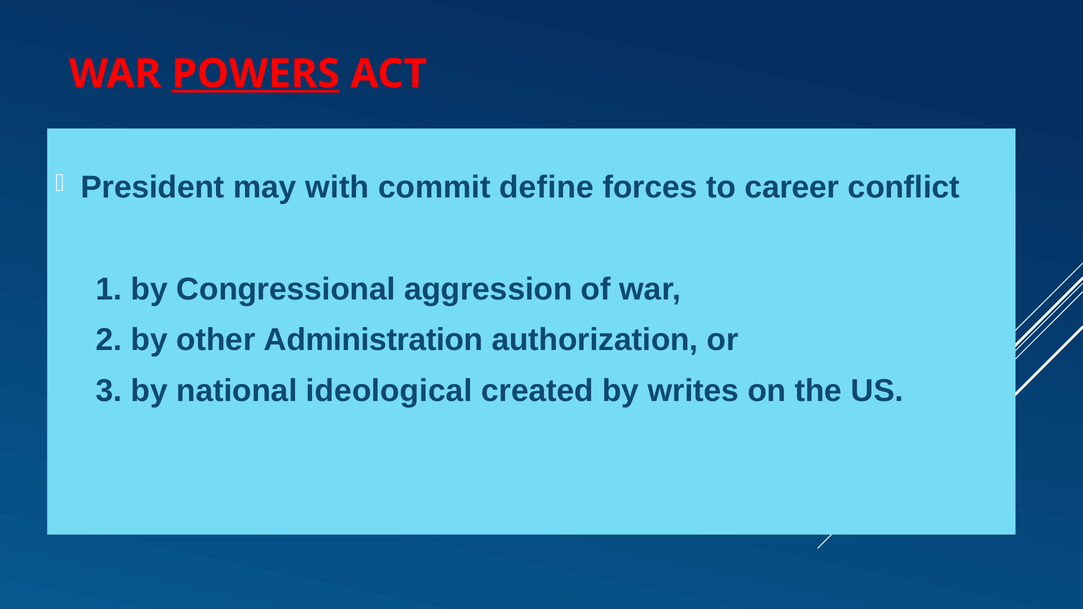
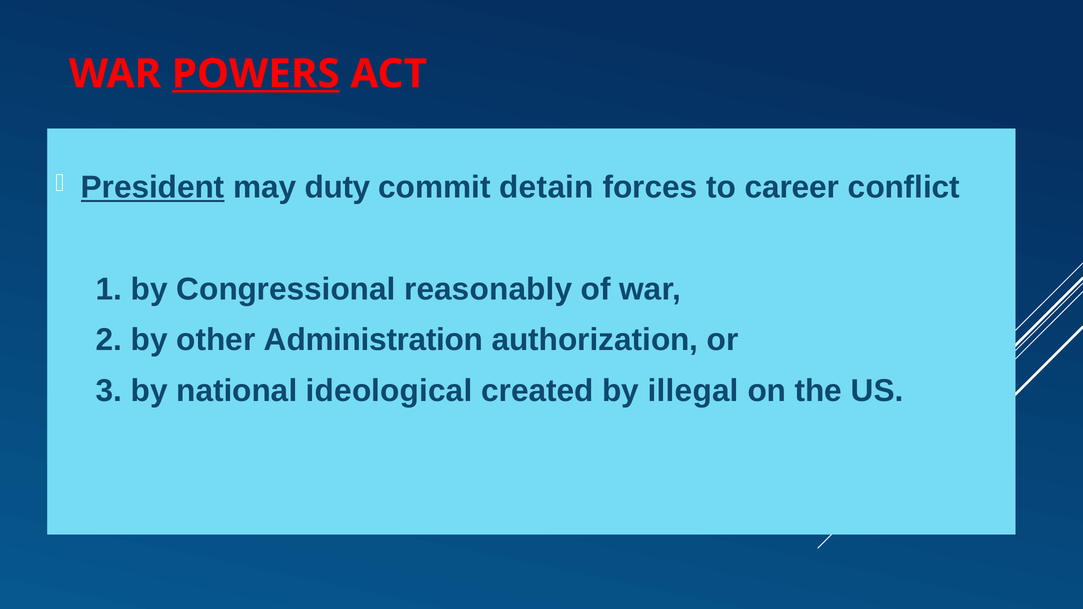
President underline: none -> present
with: with -> duty
define: define -> detain
aggression: aggression -> reasonably
writes: writes -> illegal
